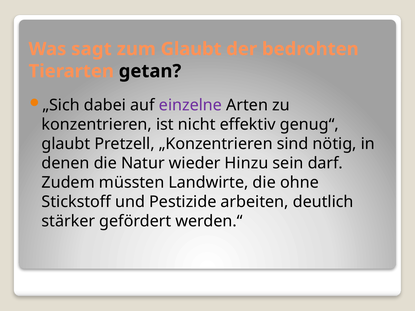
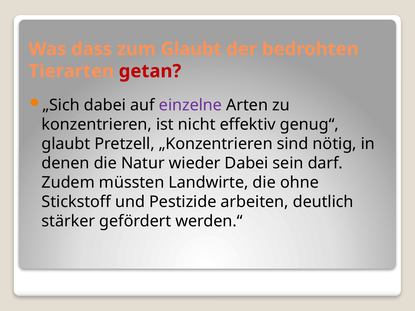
sagt: sagt -> dass
getan colour: black -> red
wieder Hinzu: Hinzu -> Dabei
